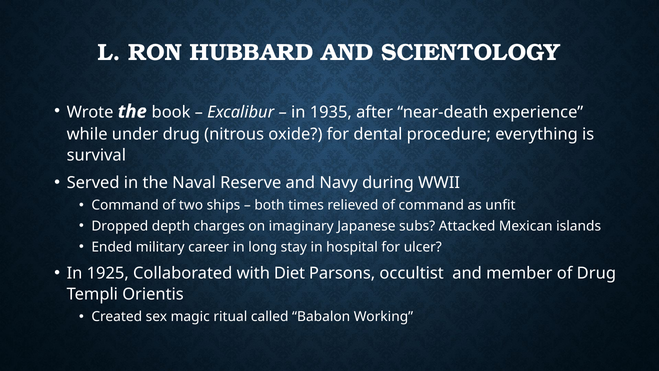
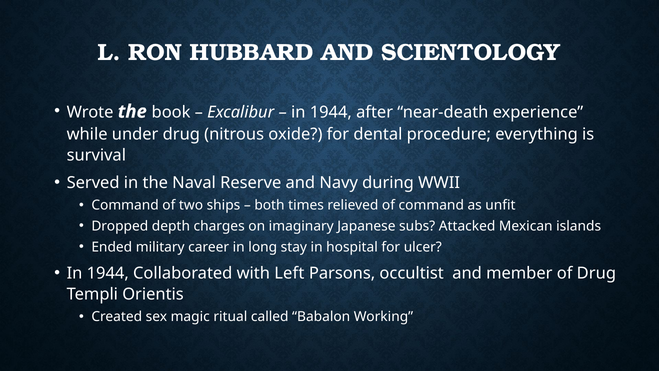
1935 at (331, 112): 1935 -> 1944
1925 at (108, 273): 1925 -> 1944
Diet: Diet -> Left
